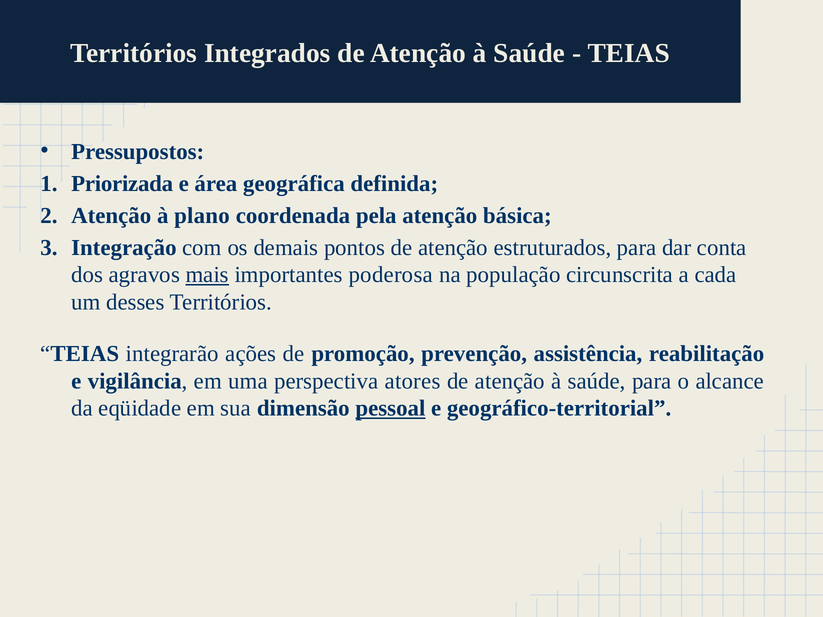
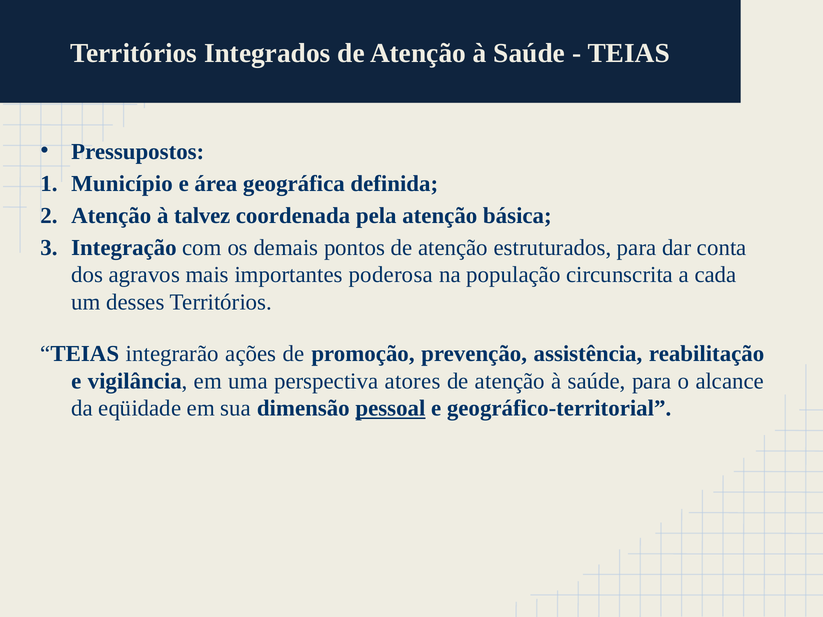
Priorizada: Priorizada -> Município
plano: plano -> talvez
mais underline: present -> none
